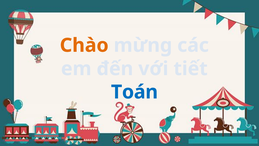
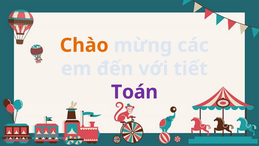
Toán colour: blue -> purple
